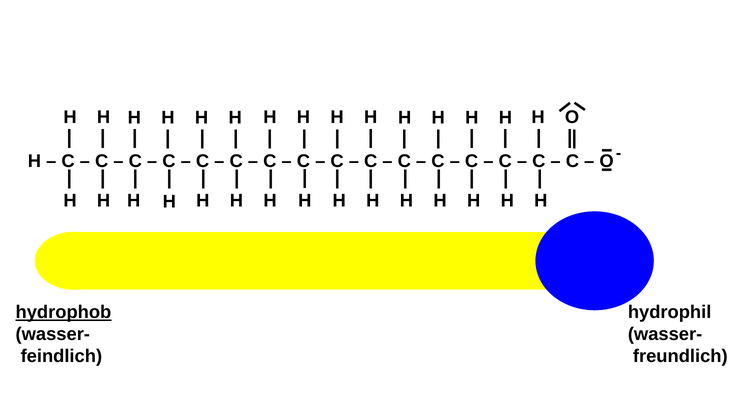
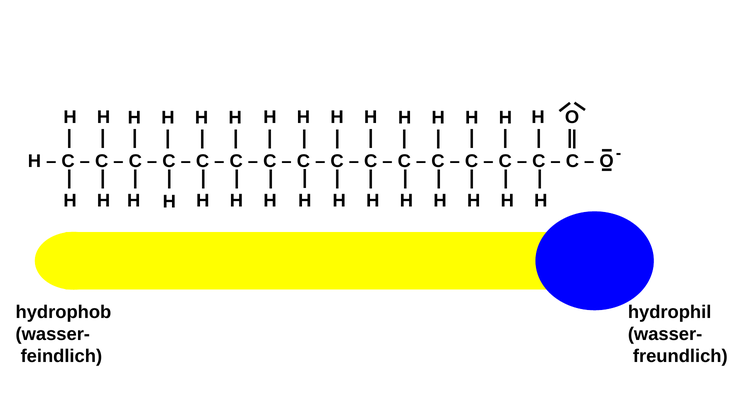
hydrophob underline: present -> none
